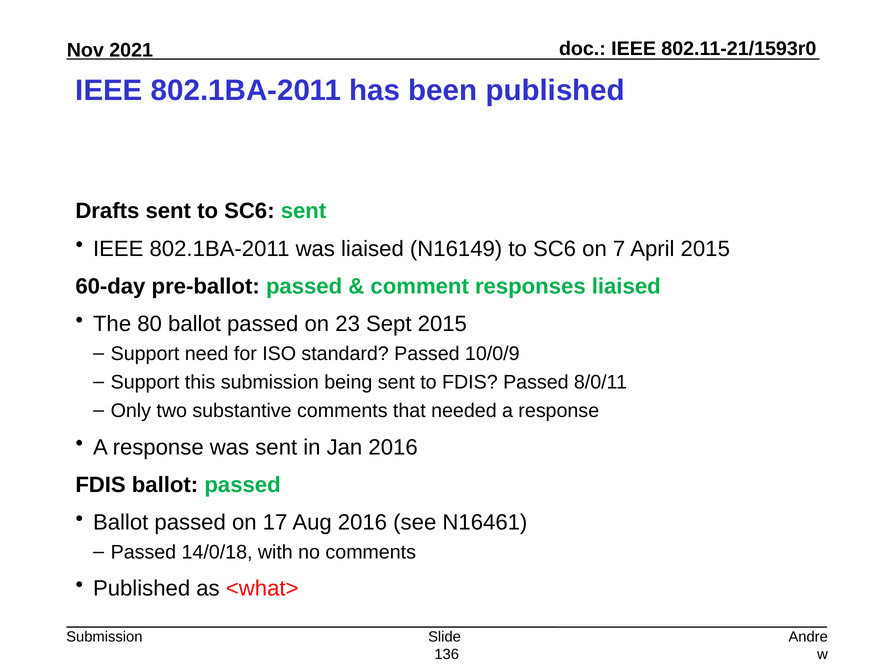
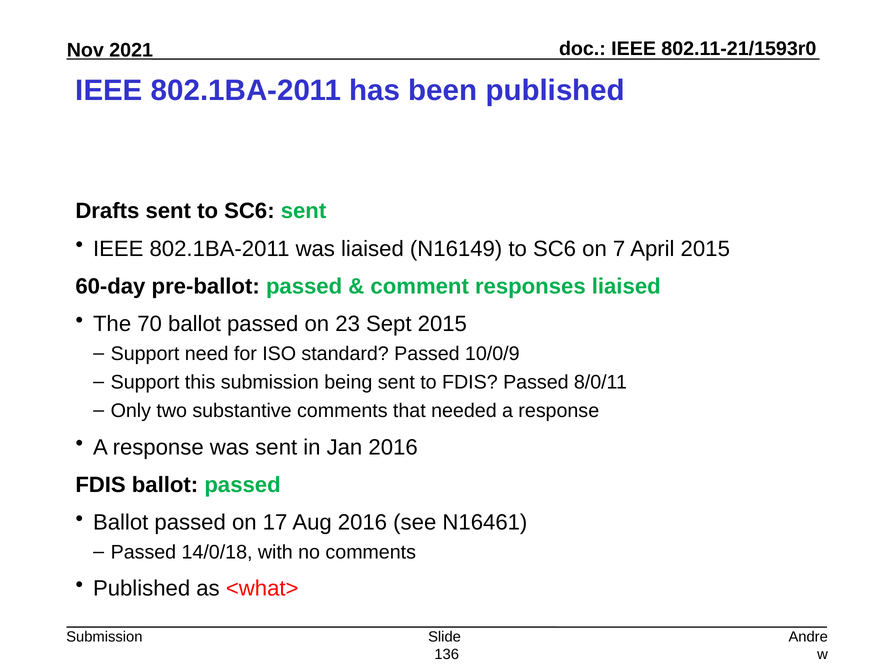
80: 80 -> 70
